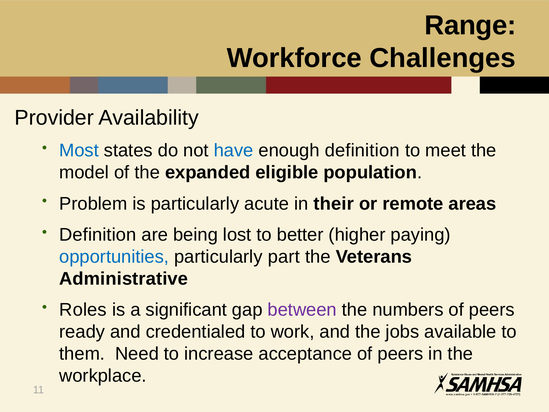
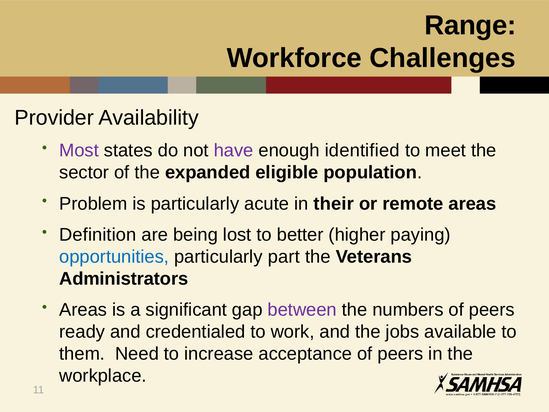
Most colour: blue -> purple
have colour: blue -> purple
enough definition: definition -> identified
model: model -> sector
Administrative: Administrative -> Administrators
Roles at (83, 310): Roles -> Areas
